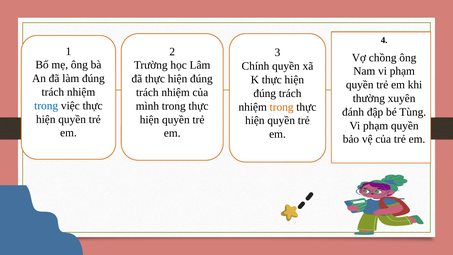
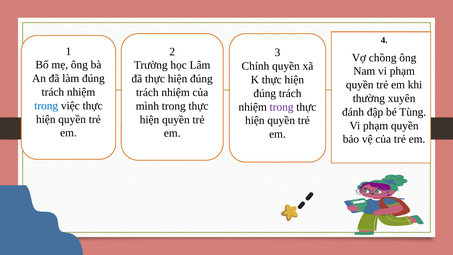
trong at (282, 107) colour: orange -> purple
